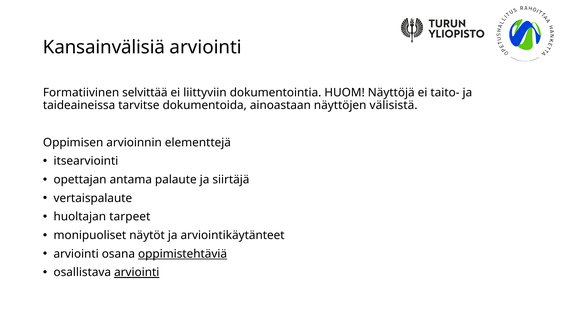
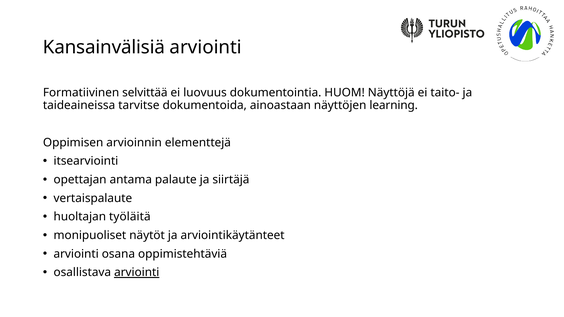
liittyviin: liittyviin -> luovuus
välisistä: välisistä -> learning
tarpeet: tarpeet -> työläitä
oppimistehtäviä underline: present -> none
